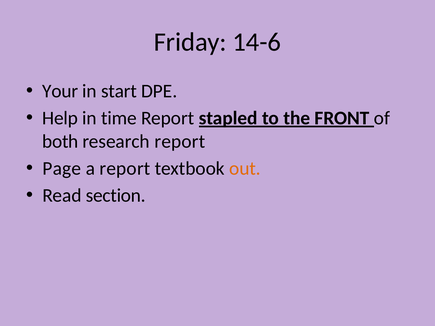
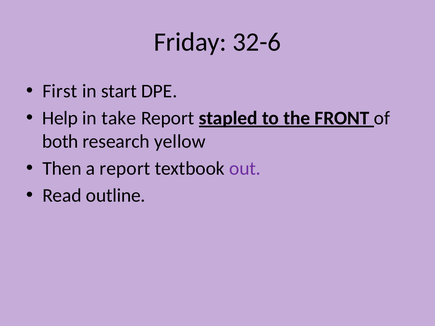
14-6: 14-6 -> 32-6
Your: Your -> First
time: time -> take
research report: report -> yellow
Page: Page -> Then
out colour: orange -> purple
section: section -> outline
